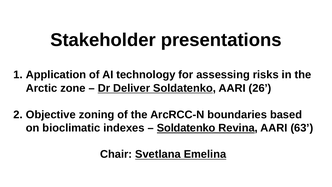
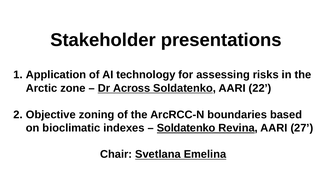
Deliver: Deliver -> Across
26: 26 -> 22
63: 63 -> 27
